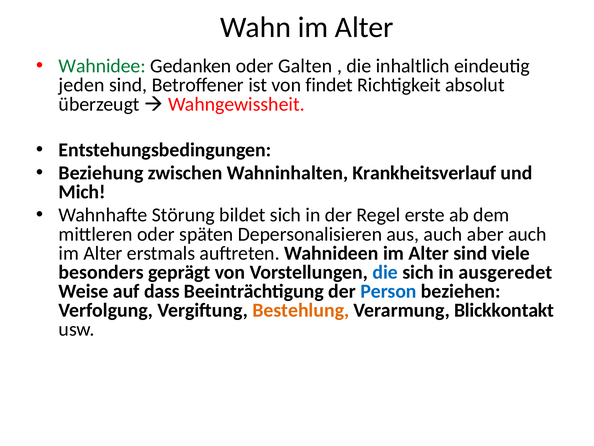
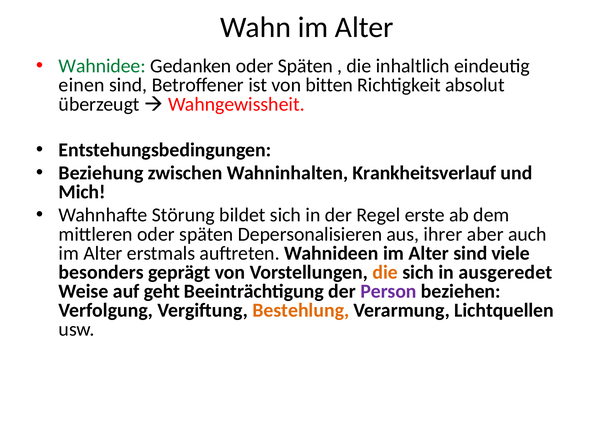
Gedanken oder Galten: Galten -> Späten
jeden: jeden -> einen
findet: findet -> bitten
aus auch: auch -> ihrer
die at (385, 272) colour: blue -> orange
dass: dass -> geht
Person colour: blue -> purple
Blickkontakt: Blickkontakt -> Lichtquellen
